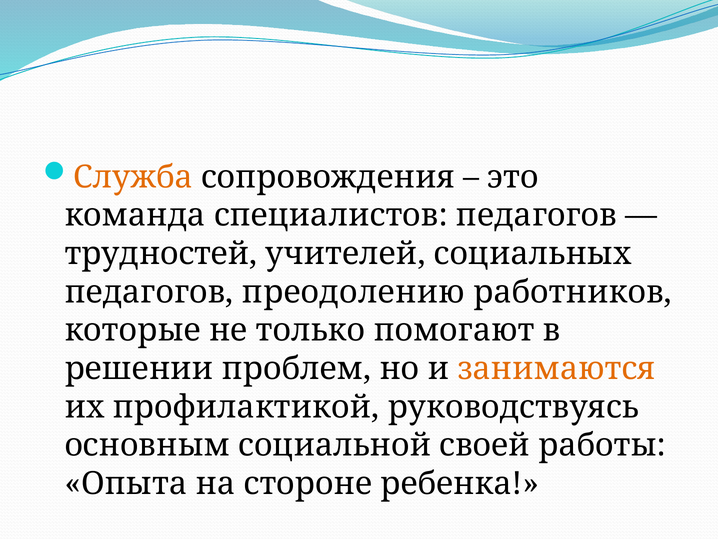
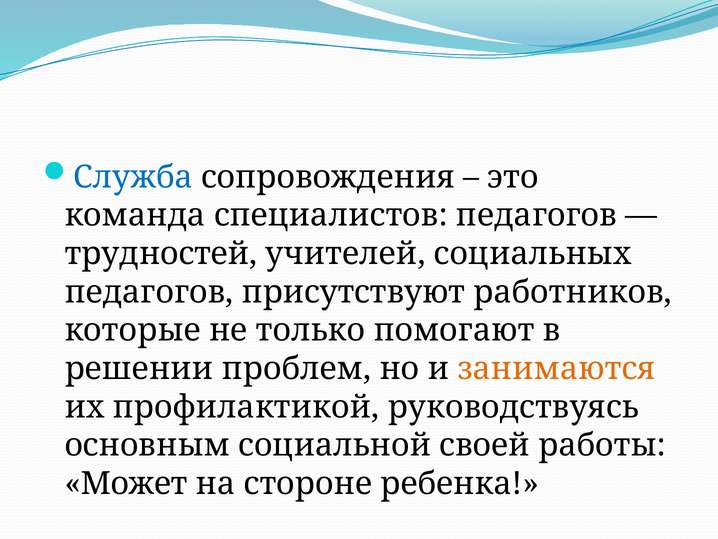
Служба colour: orange -> blue
преодолению: преодолению -> присутствуют
Опыта: Опыта -> Может
